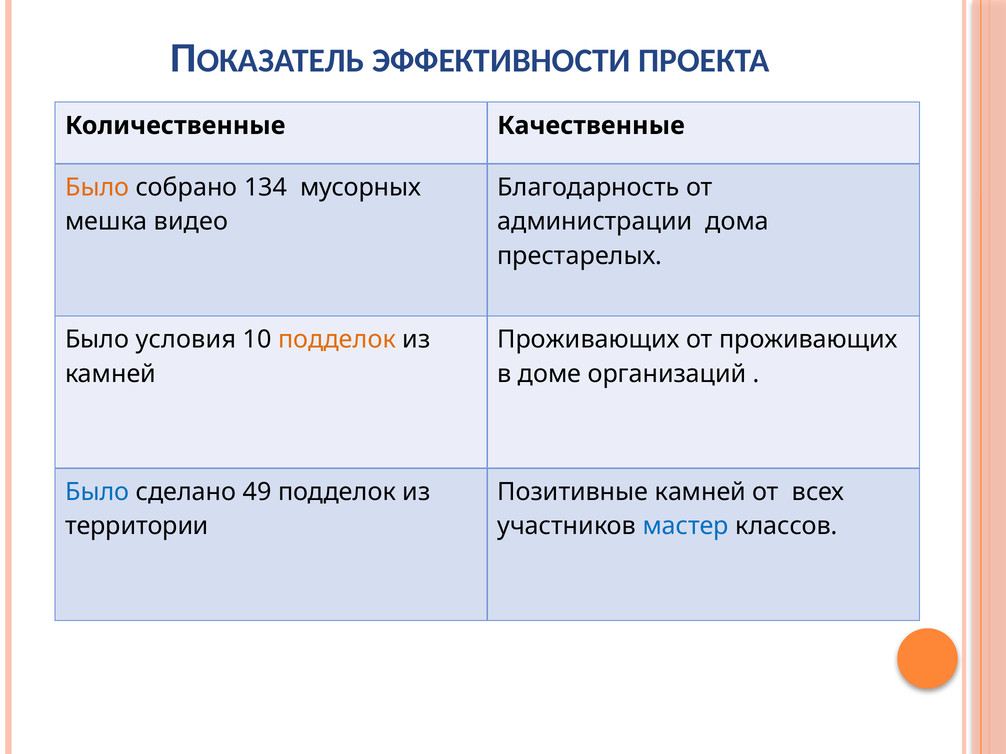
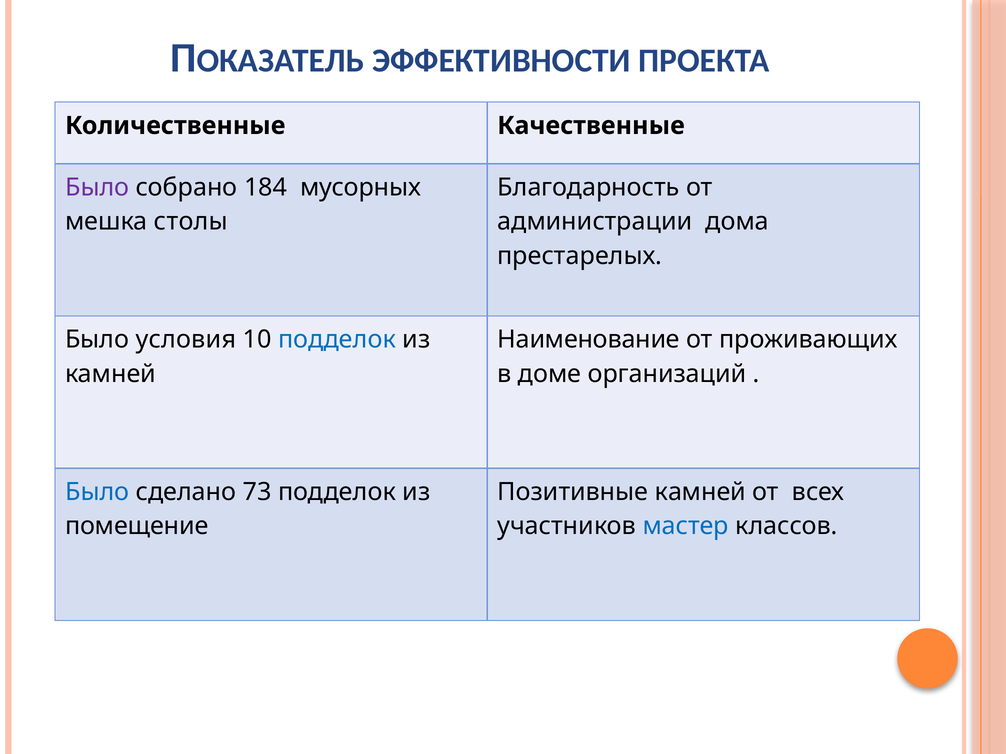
Было at (97, 187) colour: orange -> purple
134: 134 -> 184
видео: видео -> столы
подделок at (337, 340) colour: orange -> blue
Проживающих at (588, 340): Проживающих -> Наименование
49: 49 -> 73
территории: территории -> помещение
